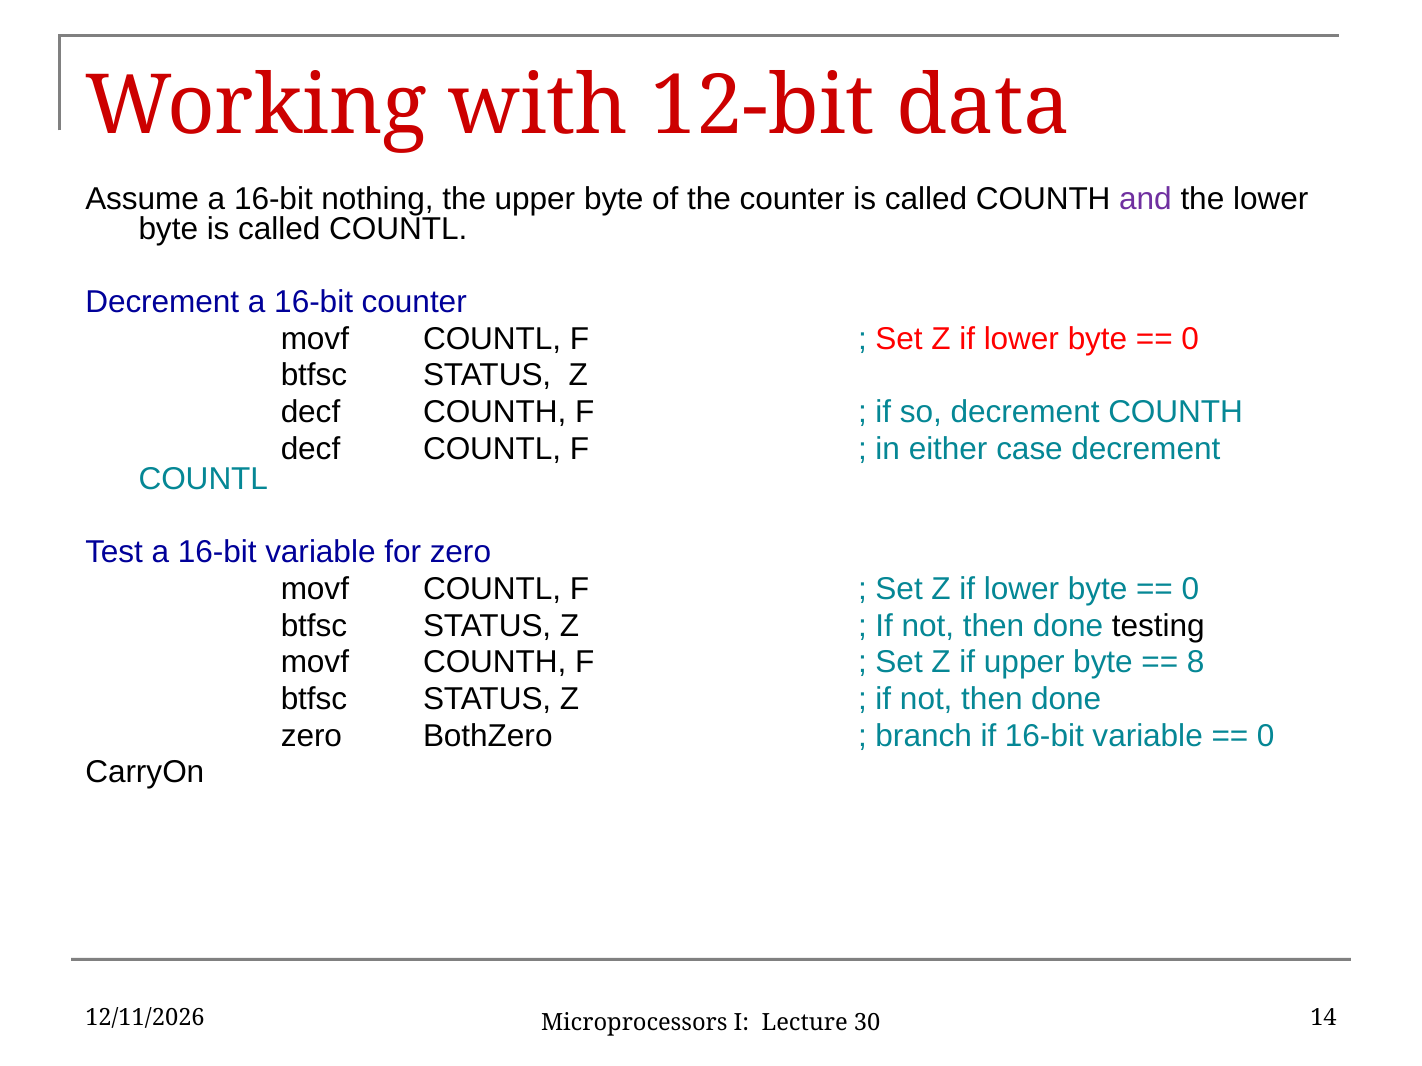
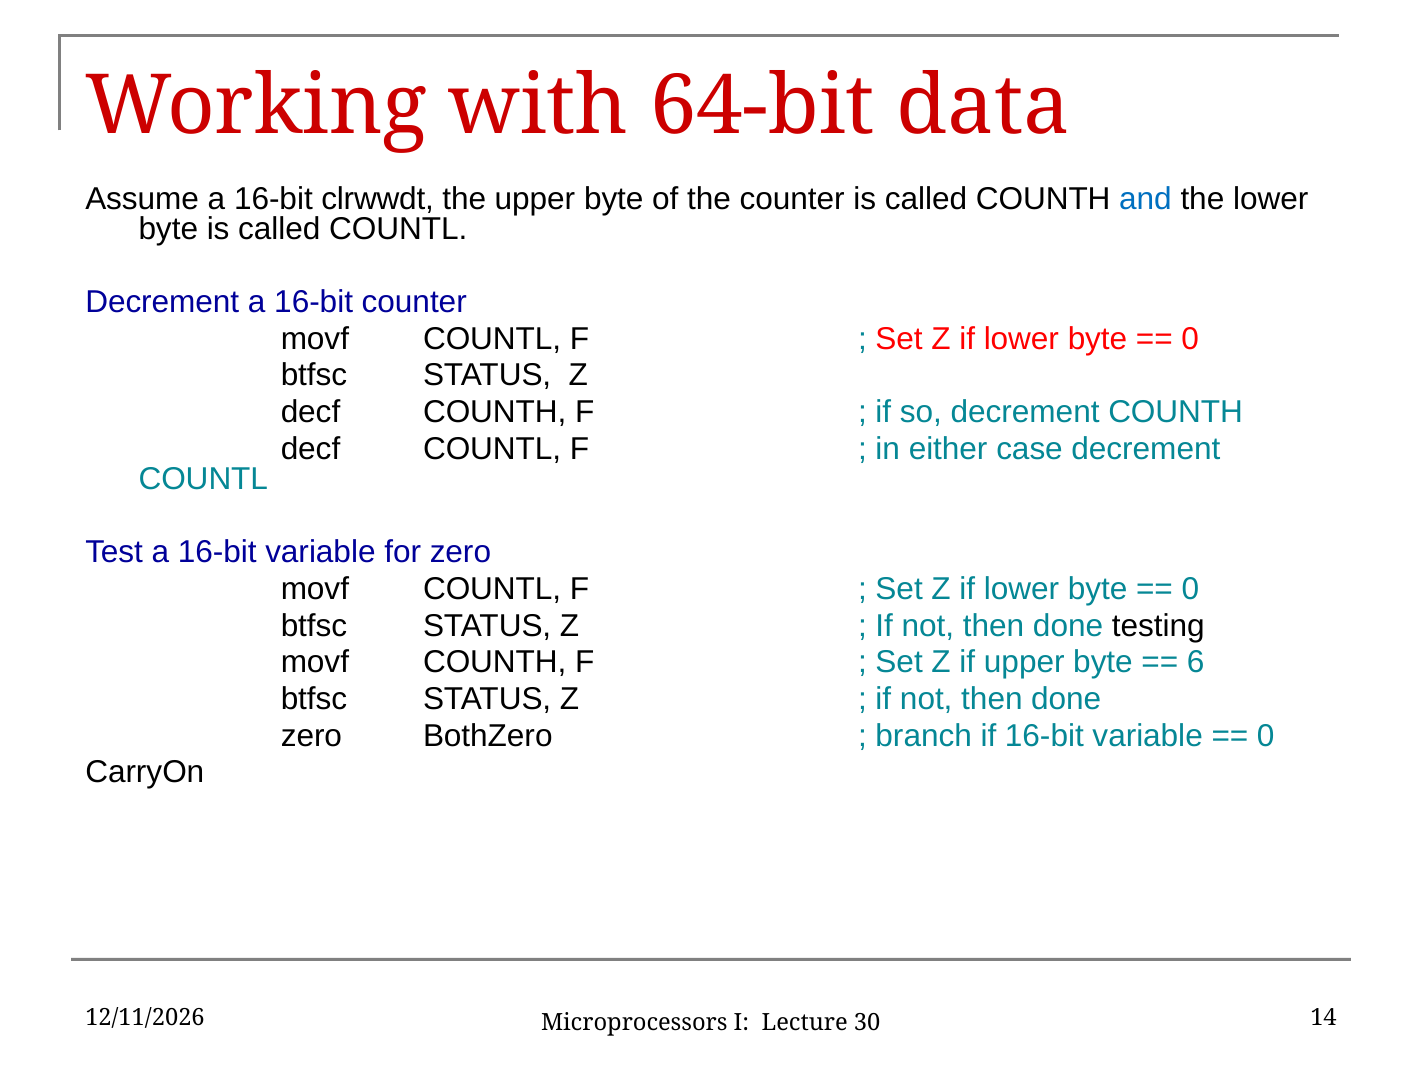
12-bit: 12-bit -> 64-bit
nothing: nothing -> clrwwdt
and colour: purple -> blue
8: 8 -> 6
